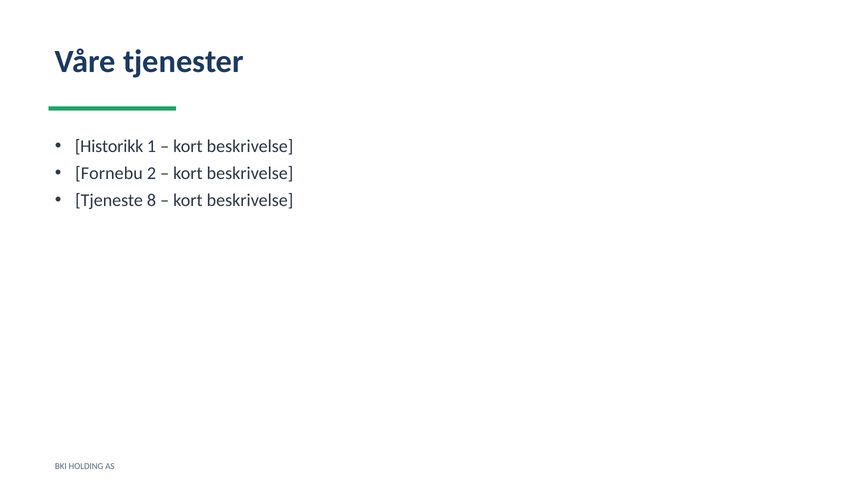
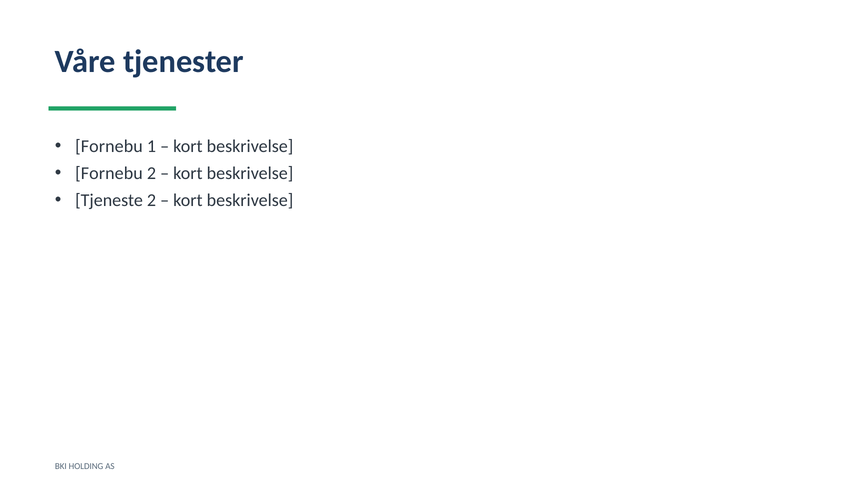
Historikk at (109, 146): Historikk -> Fornebu
Tjeneste 8: 8 -> 2
